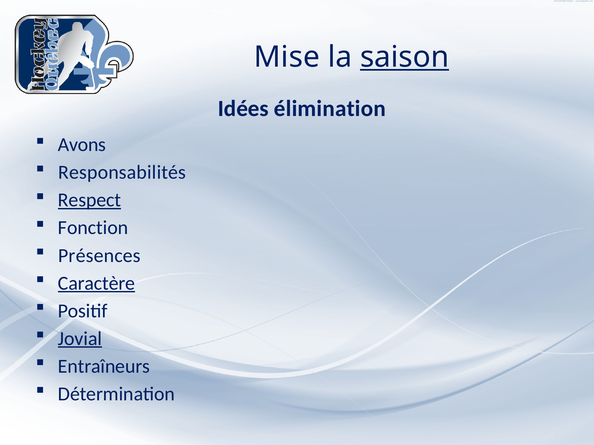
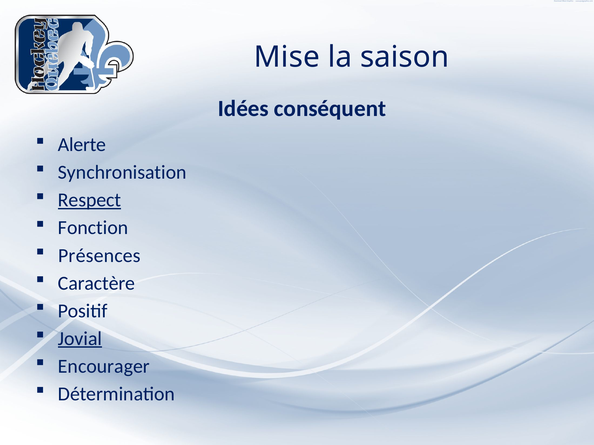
saison underline: present -> none
élimination: élimination -> conséquent
Avons: Avons -> Alerte
Responsabilités: Responsabilités -> Synchronisation
Caractère underline: present -> none
Entraîneurs: Entraîneurs -> Encourager
